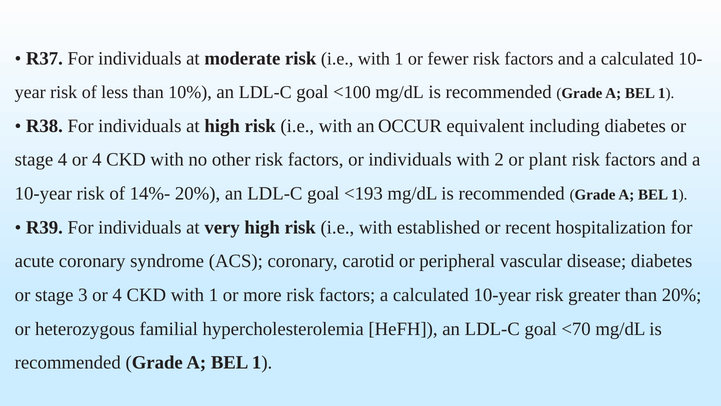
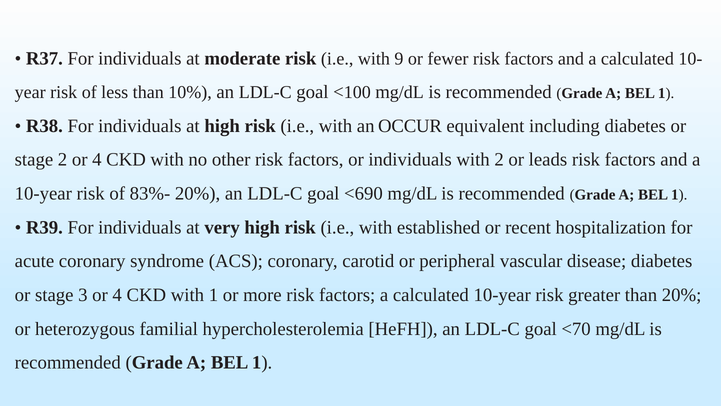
i.e with 1: 1 -> 9
stage 4: 4 -> 2
plant: plant -> leads
14%-: 14%- -> 83%-
<193: <193 -> <690
